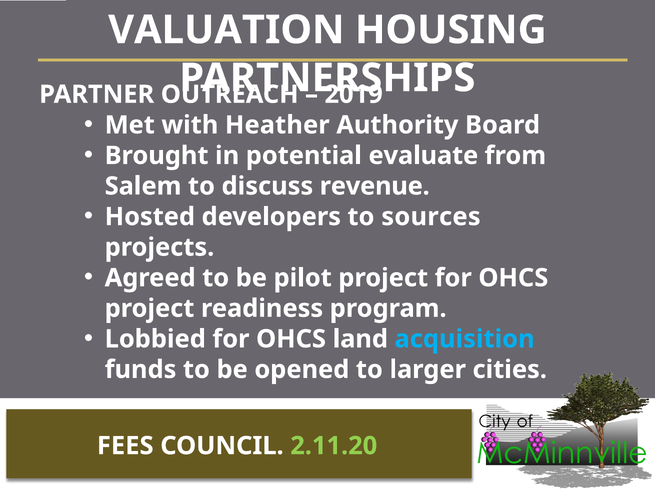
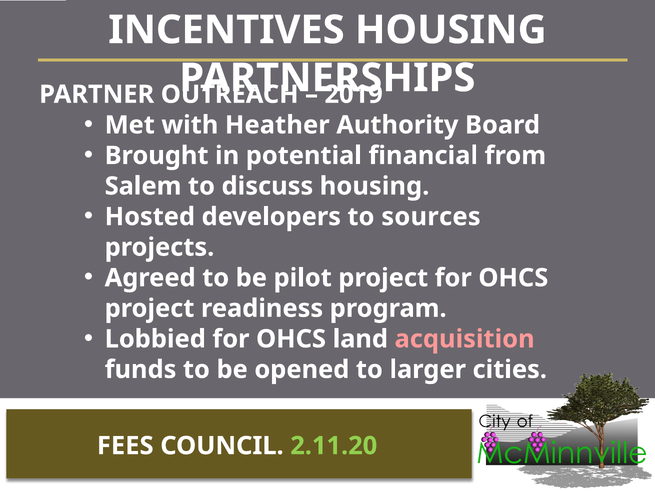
VALUATION: VALUATION -> INCENTIVES
evaluate: evaluate -> financial
discuss revenue: revenue -> housing
acquisition colour: light blue -> pink
